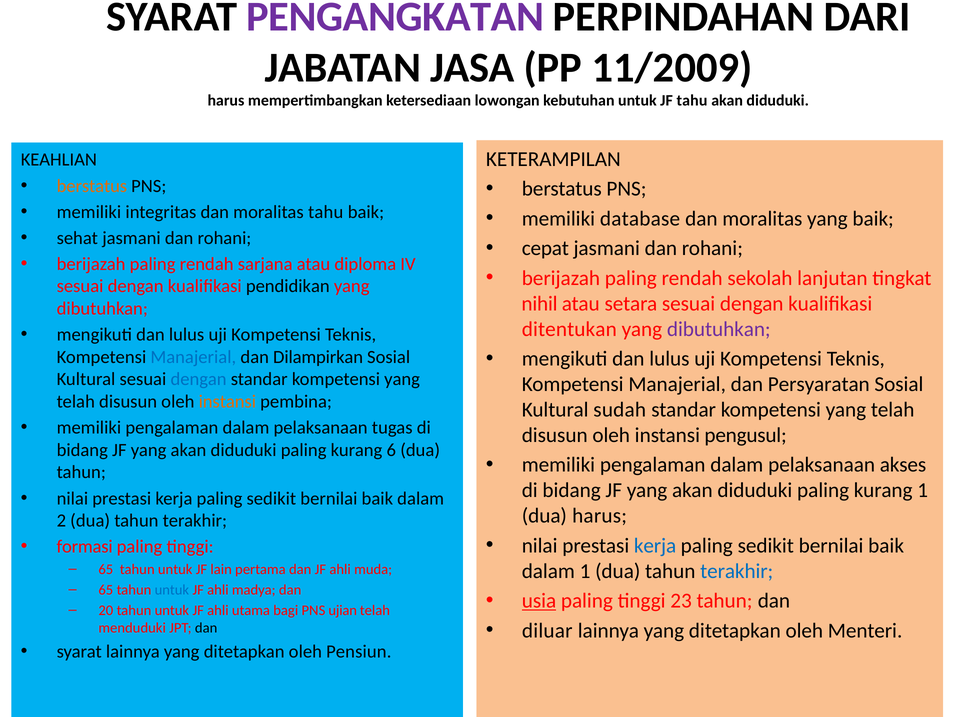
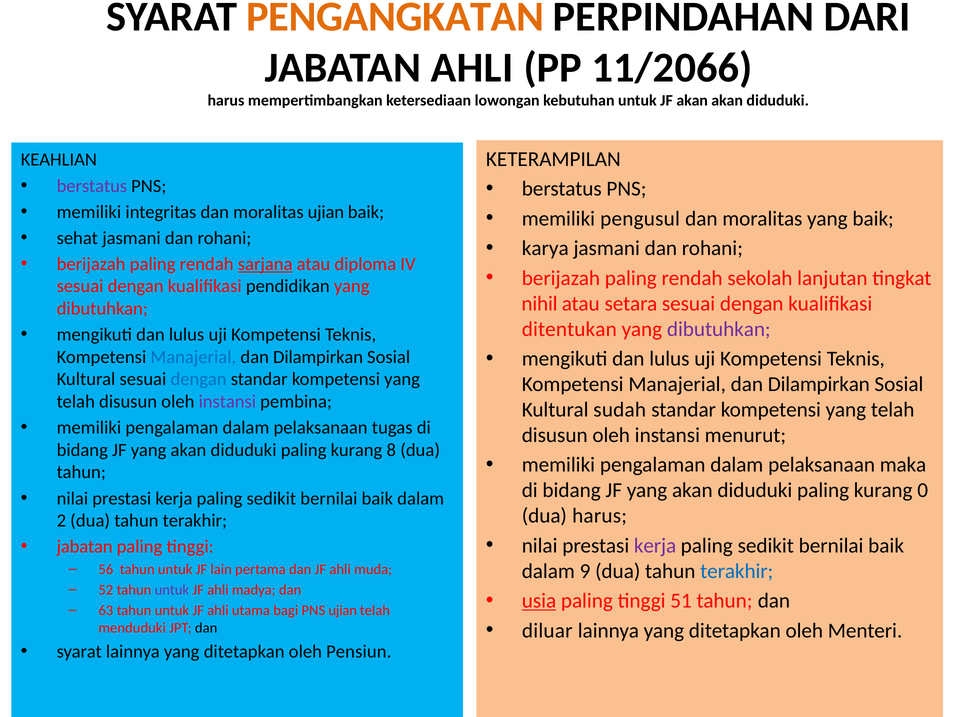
PENGANGKATAN colour: purple -> orange
JABATAN JASA: JASA -> AHLI
11/2009: 11/2009 -> 11/2066
JF tahu: tahu -> akan
berstatus at (92, 186) colour: orange -> purple
moralitas tahu: tahu -> ujian
database: database -> pengusul
cepat: cepat -> karya
sarjana underline: none -> present
Persyaratan at (819, 384): Persyaratan -> Dilampirkan
instansi at (227, 402) colour: orange -> purple
pengusul: pengusul -> menurut
6: 6 -> 8
akses: akses -> maka
kurang 1: 1 -> 0
kerja at (655, 546) colour: blue -> purple
formasi at (85, 547): formasi -> jabatan
65 at (106, 569): 65 -> 56
dalam 1: 1 -> 9
65 at (106, 590): 65 -> 52
untuk at (172, 590) colour: blue -> purple
23: 23 -> 51
20: 20 -> 63
